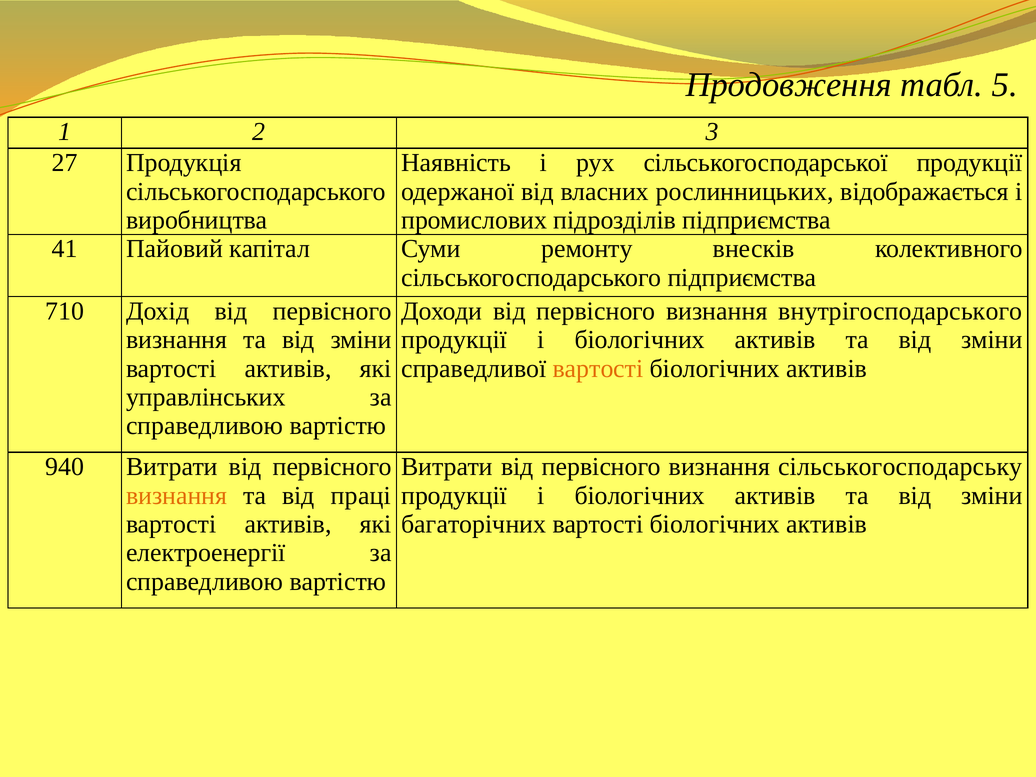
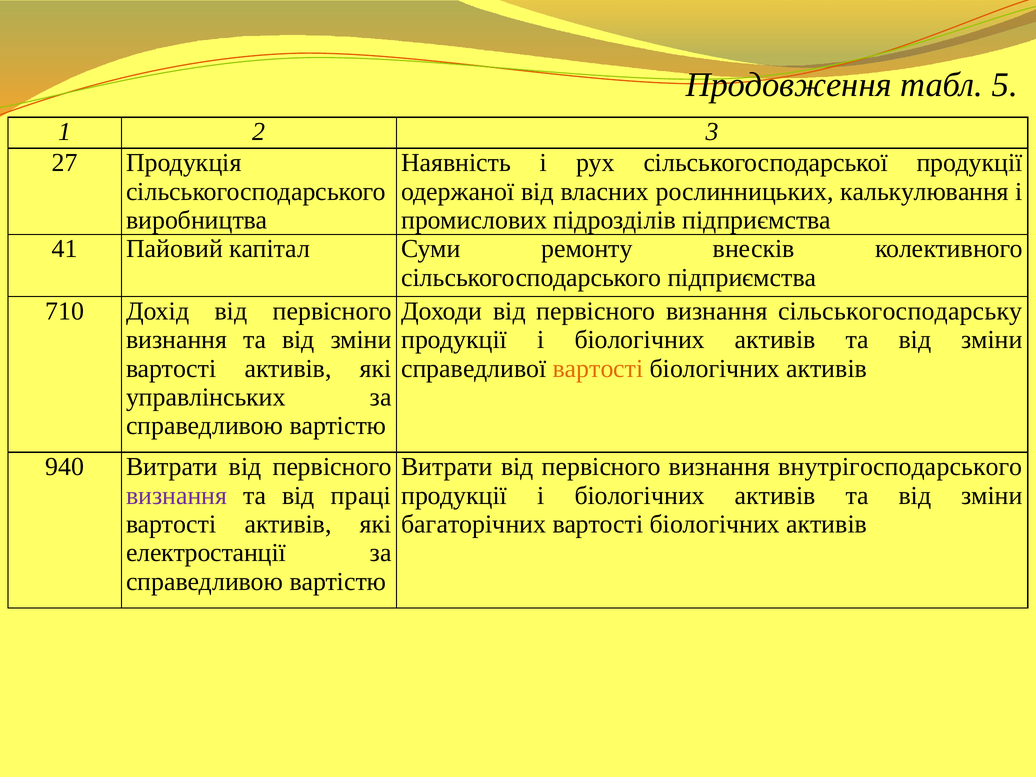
відображається: відображається -> калькулювання
внутрігосподарського: внутрігосподарського -> сільськогосподарську
сільськогосподарську: сільськогосподарську -> внутрігосподарського
визнання at (177, 496) colour: orange -> purple
електроенергії: електроенергії -> електростанції
